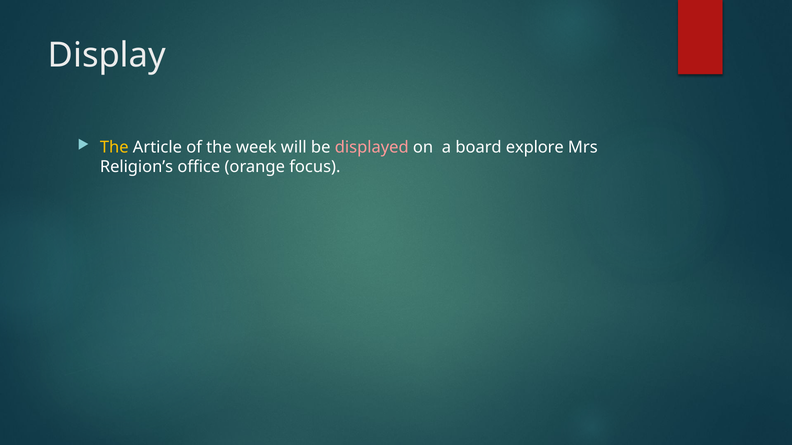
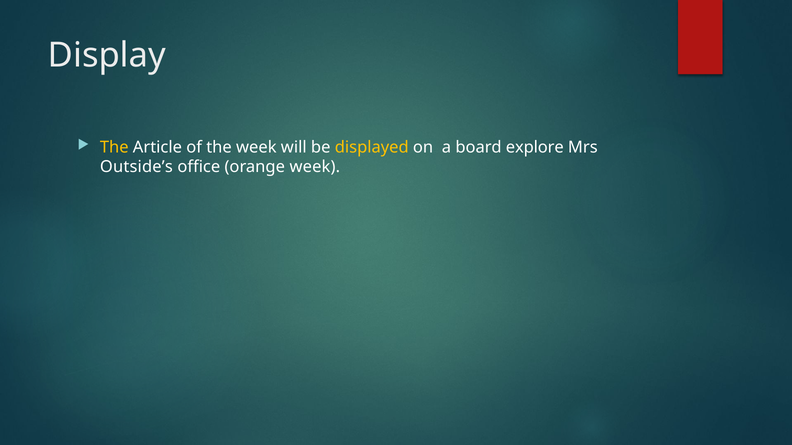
displayed colour: pink -> yellow
Religion’s: Religion’s -> Outside’s
orange focus: focus -> week
